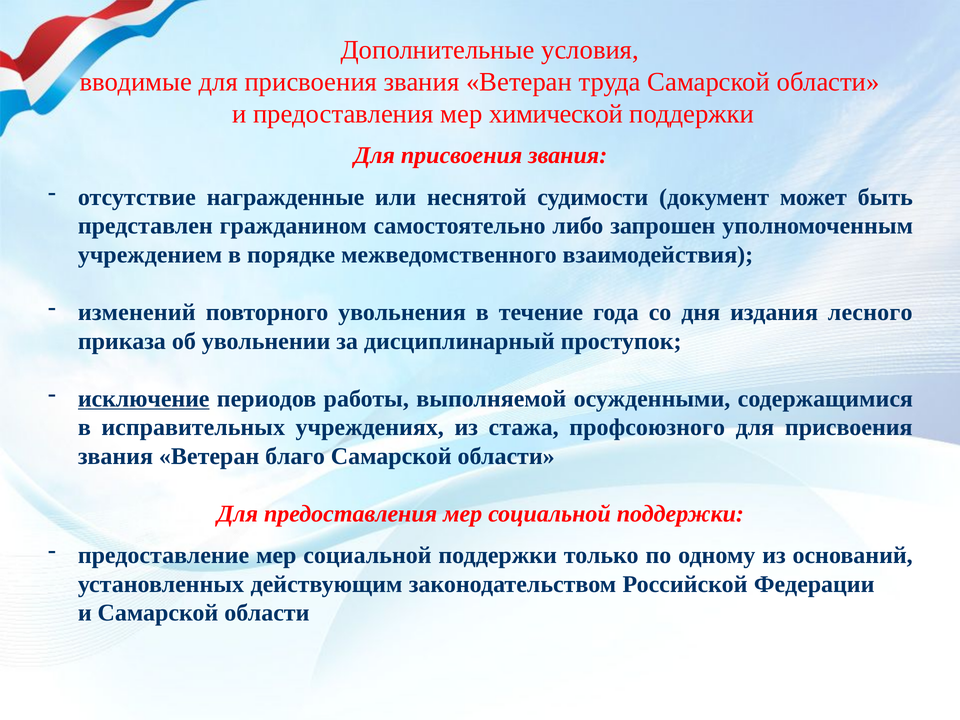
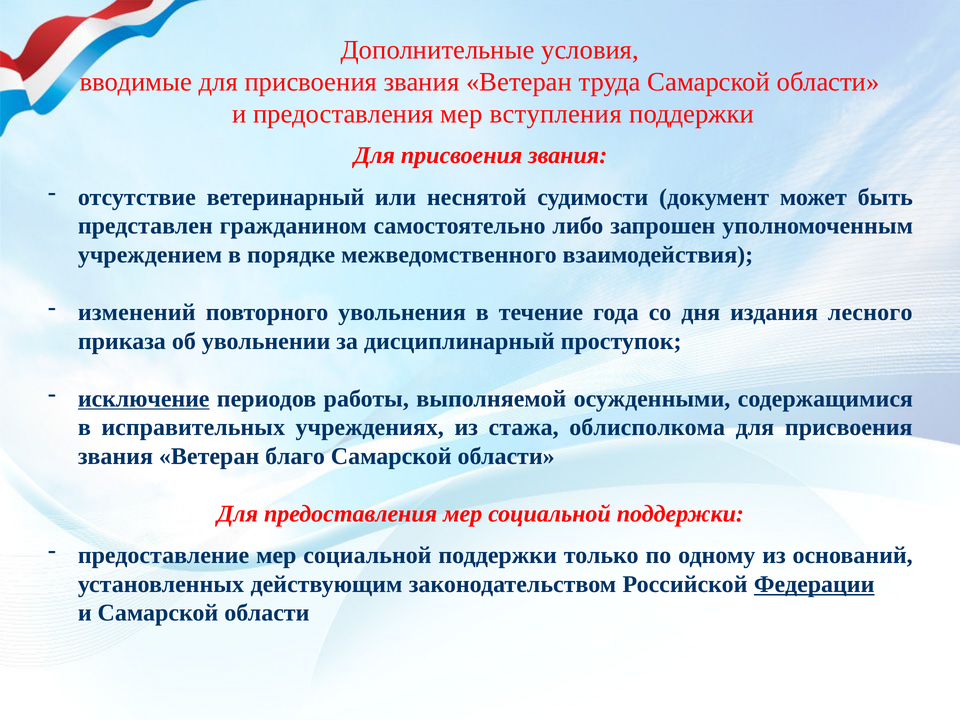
химической: химической -> вступления
награжденные: награжденные -> ветеринарный
профсоюзного: профсоюзного -> облисполкома
Федерации underline: none -> present
